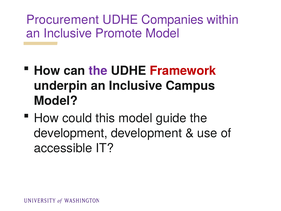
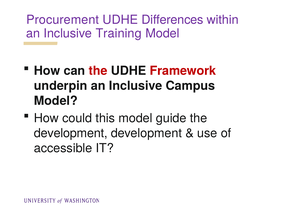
Companies: Companies -> Differences
Promote: Promote -> Training
the at (98, 71) colour: purple -> red
